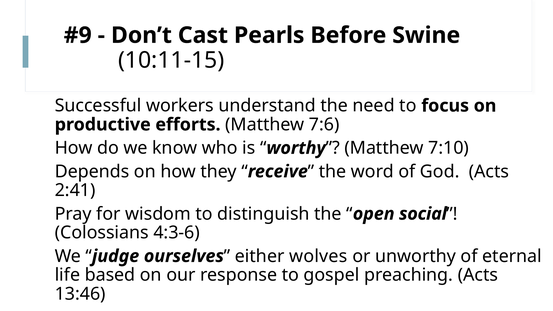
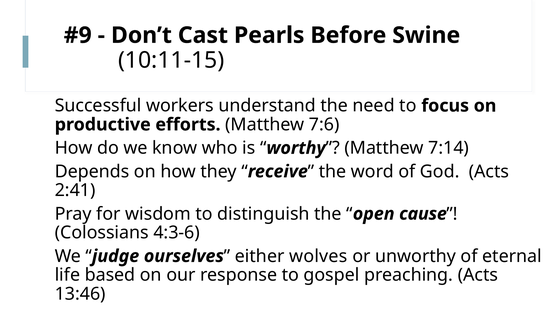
7:10: 7:10 -> 7:14
social: social -> cause
